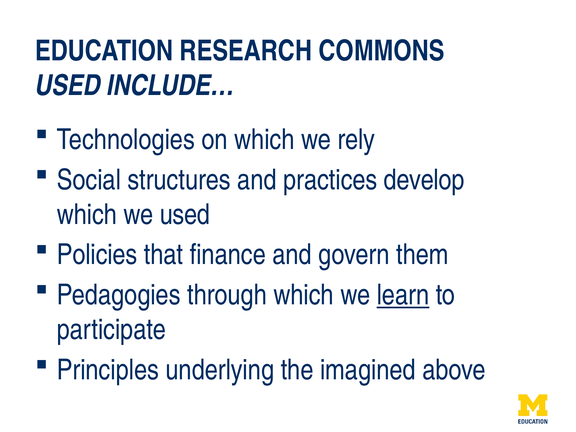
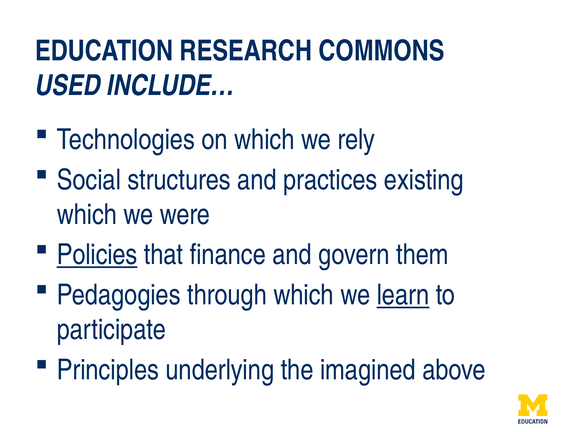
develop: develop -> existing
we used: used -> were
Policies underline: none -> present
